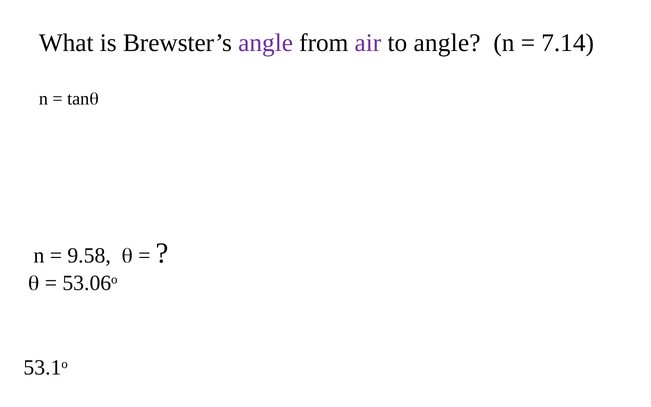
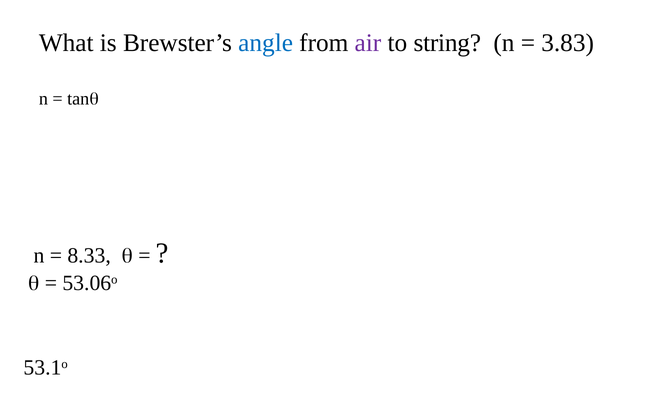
angle at (266, 43) colour: purple -> blue
to angle: angle -> string
7.14: 7.14 -> 3.83
9.58: 9.58 -> 8.33
